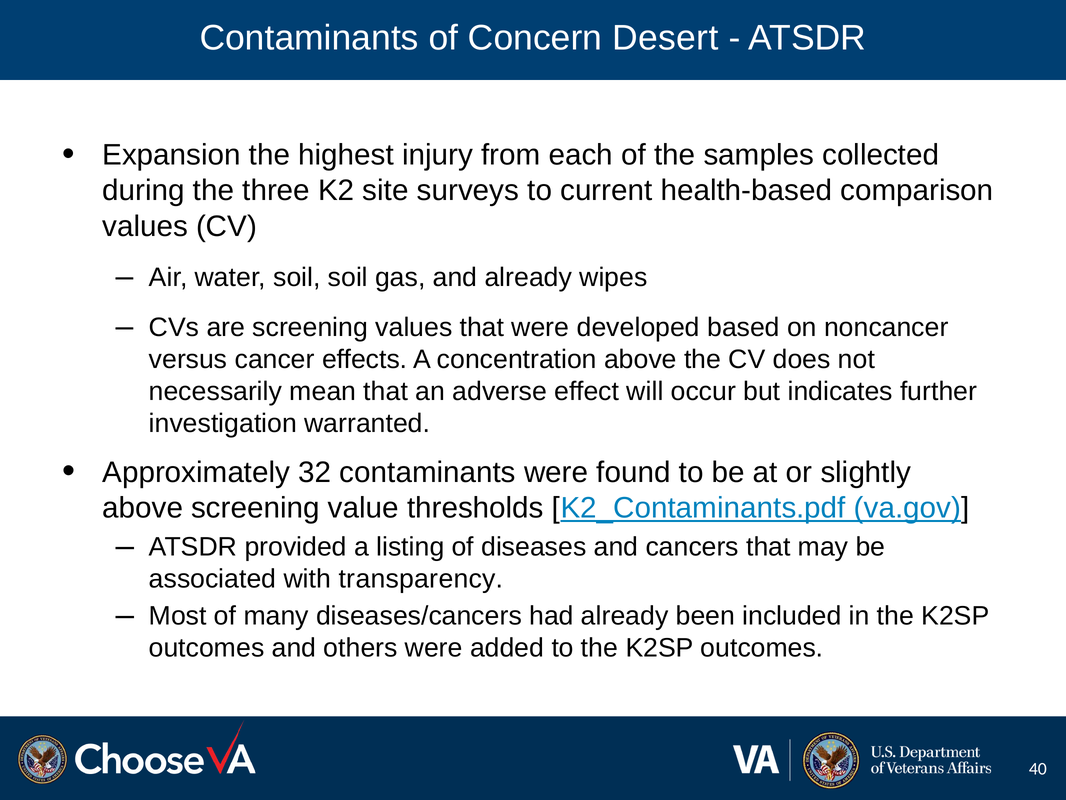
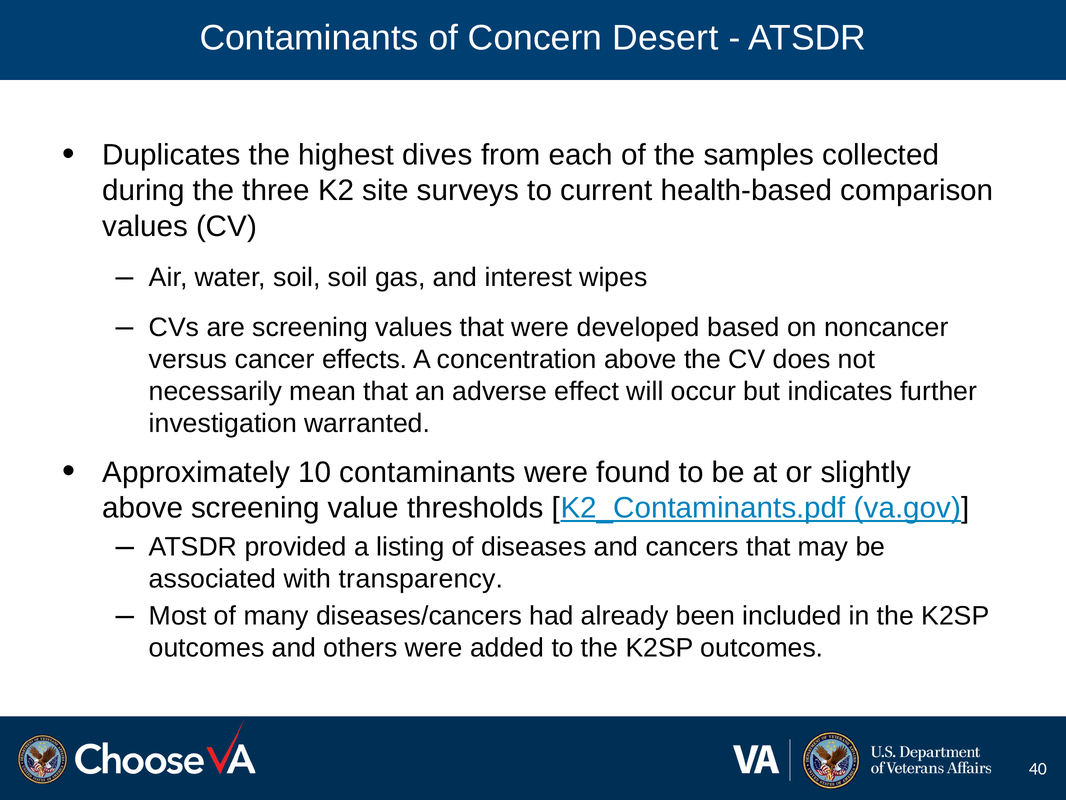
Expansion: Expansion -> Duplicates
injury: injury -> dives
and already: already -> interest
32: 32 -> 10
